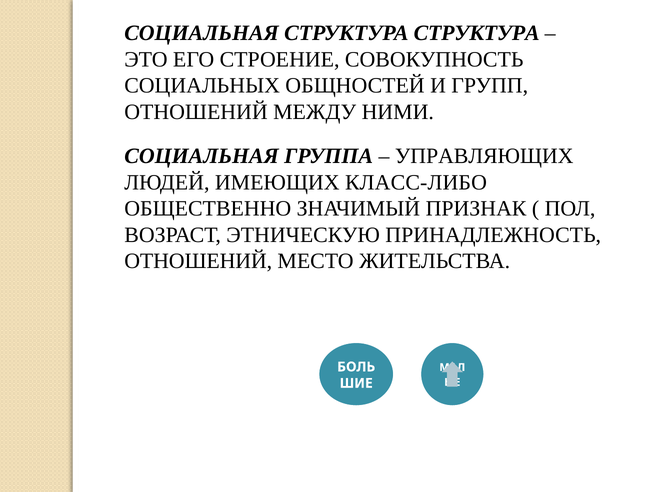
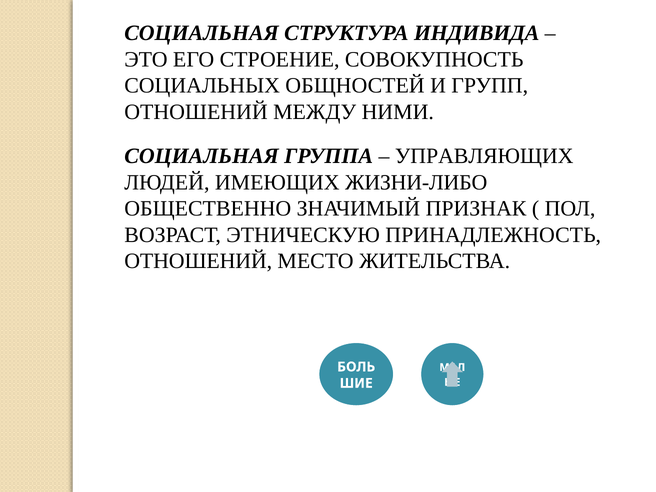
СТРУКТУРА СТРУКТУРА: СТРУКТУРА -> ИНДИВИДА
КЛАСС-ЛИБО: КЛАСС-ЛИБО -> ЖИЗНИ-ЛИБО
